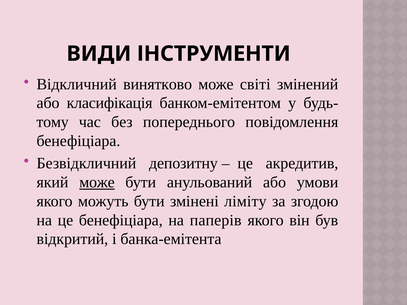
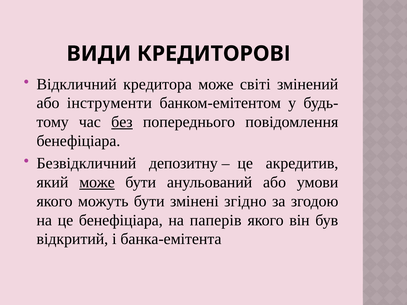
ІНСТРУМЕНТИ: ІНСТРУМЕНТИ -> КРЕДИТОРОВІ
винятково: винятково -> кредитора
класифікація: класифікація -> інструменти
без underline: none -> present
ліміту: ліміту -> згідно
